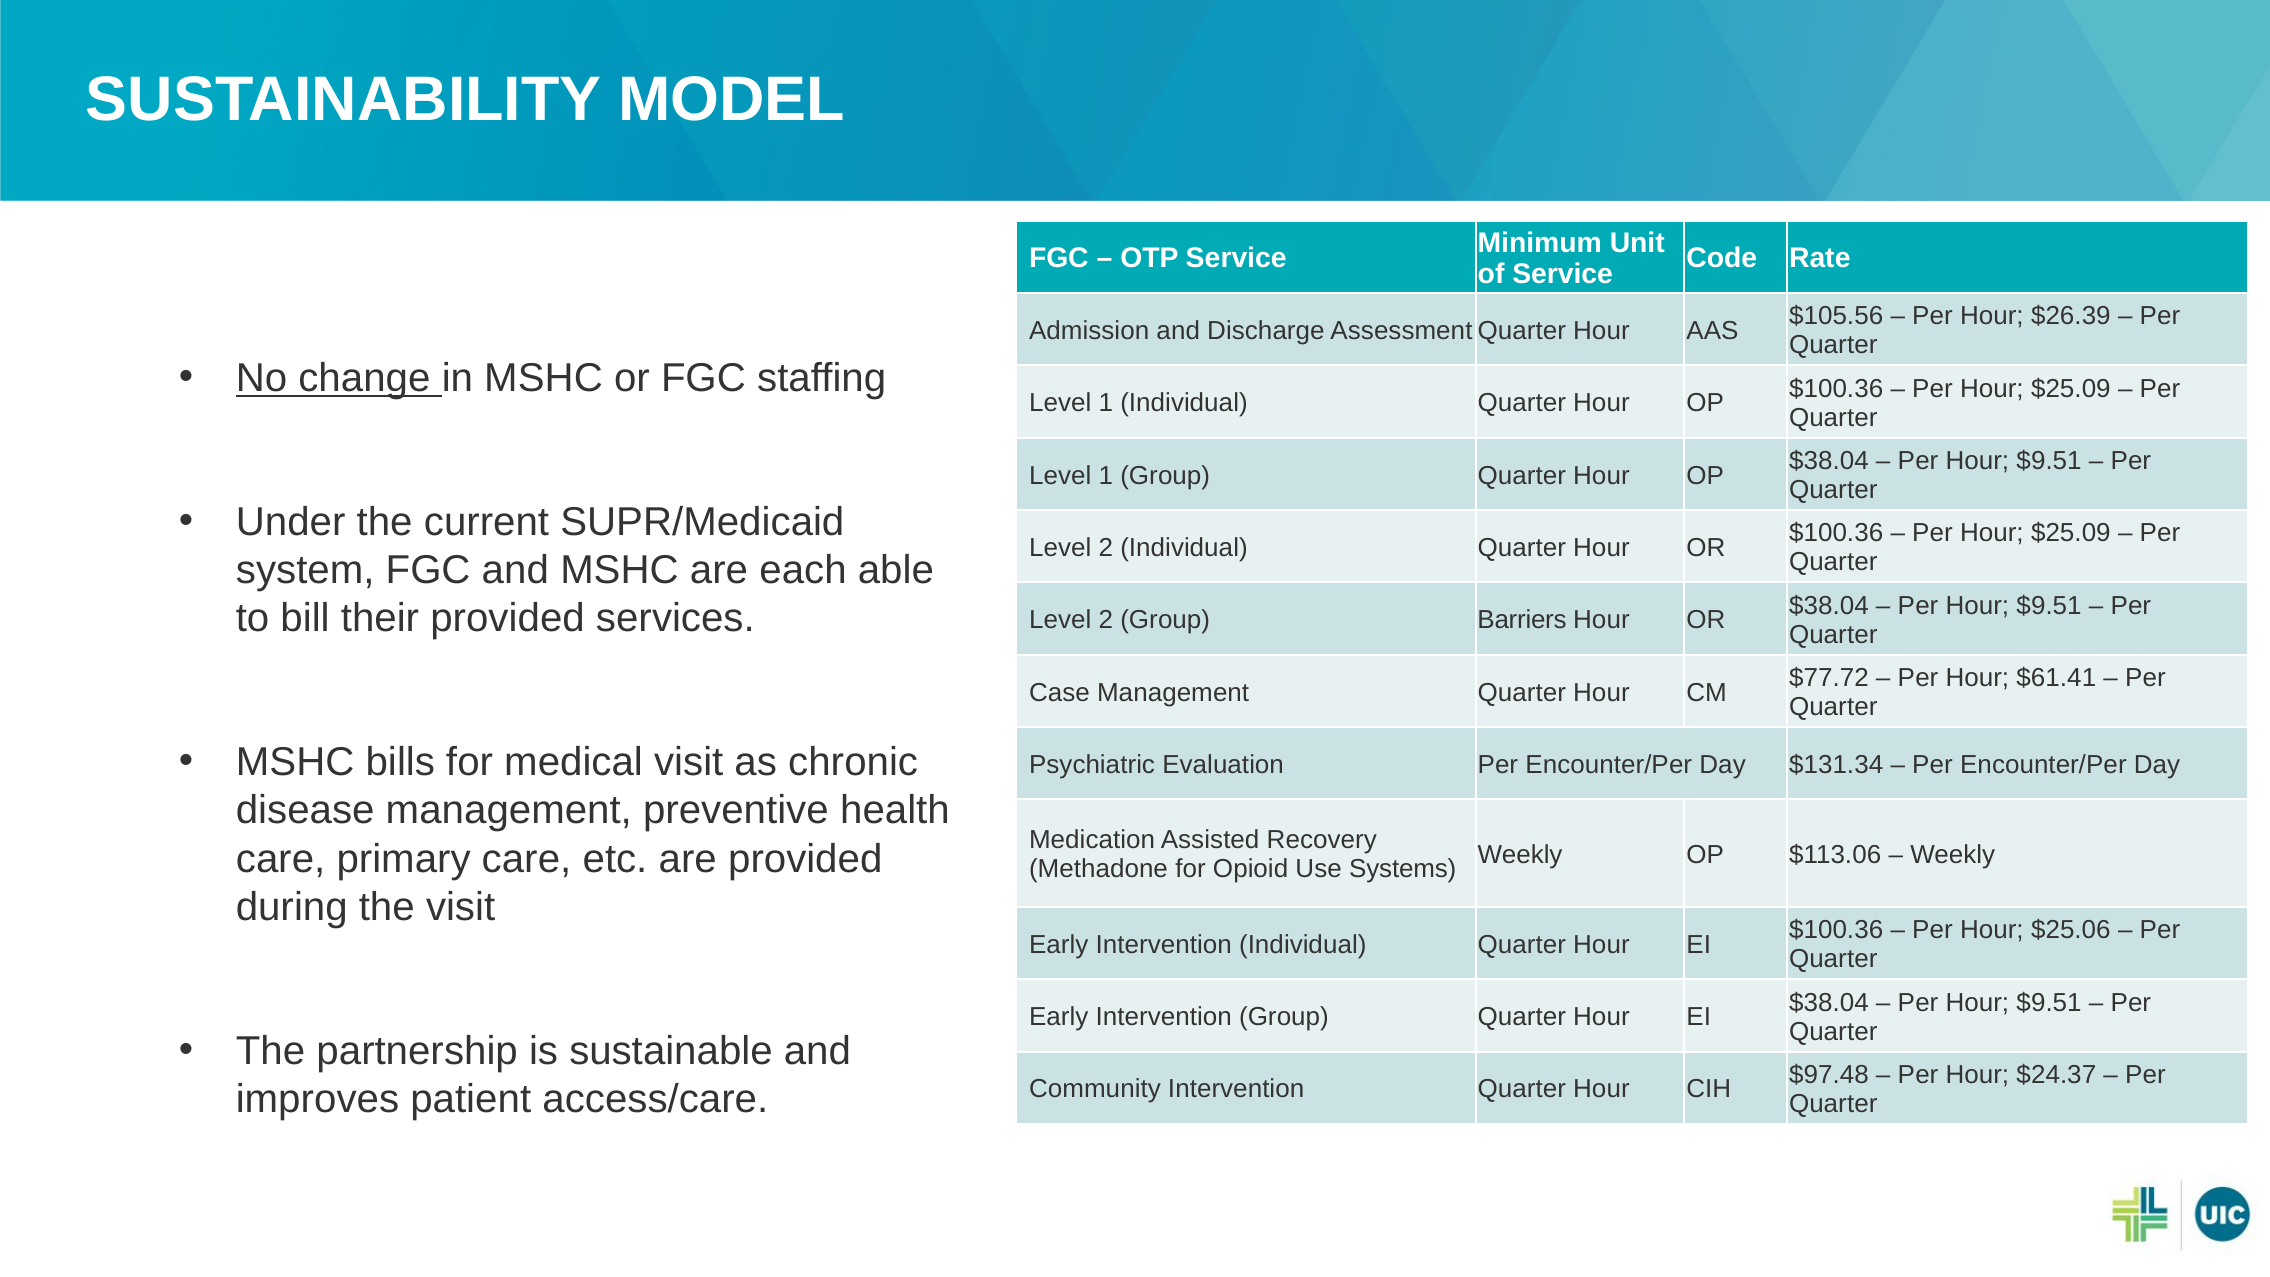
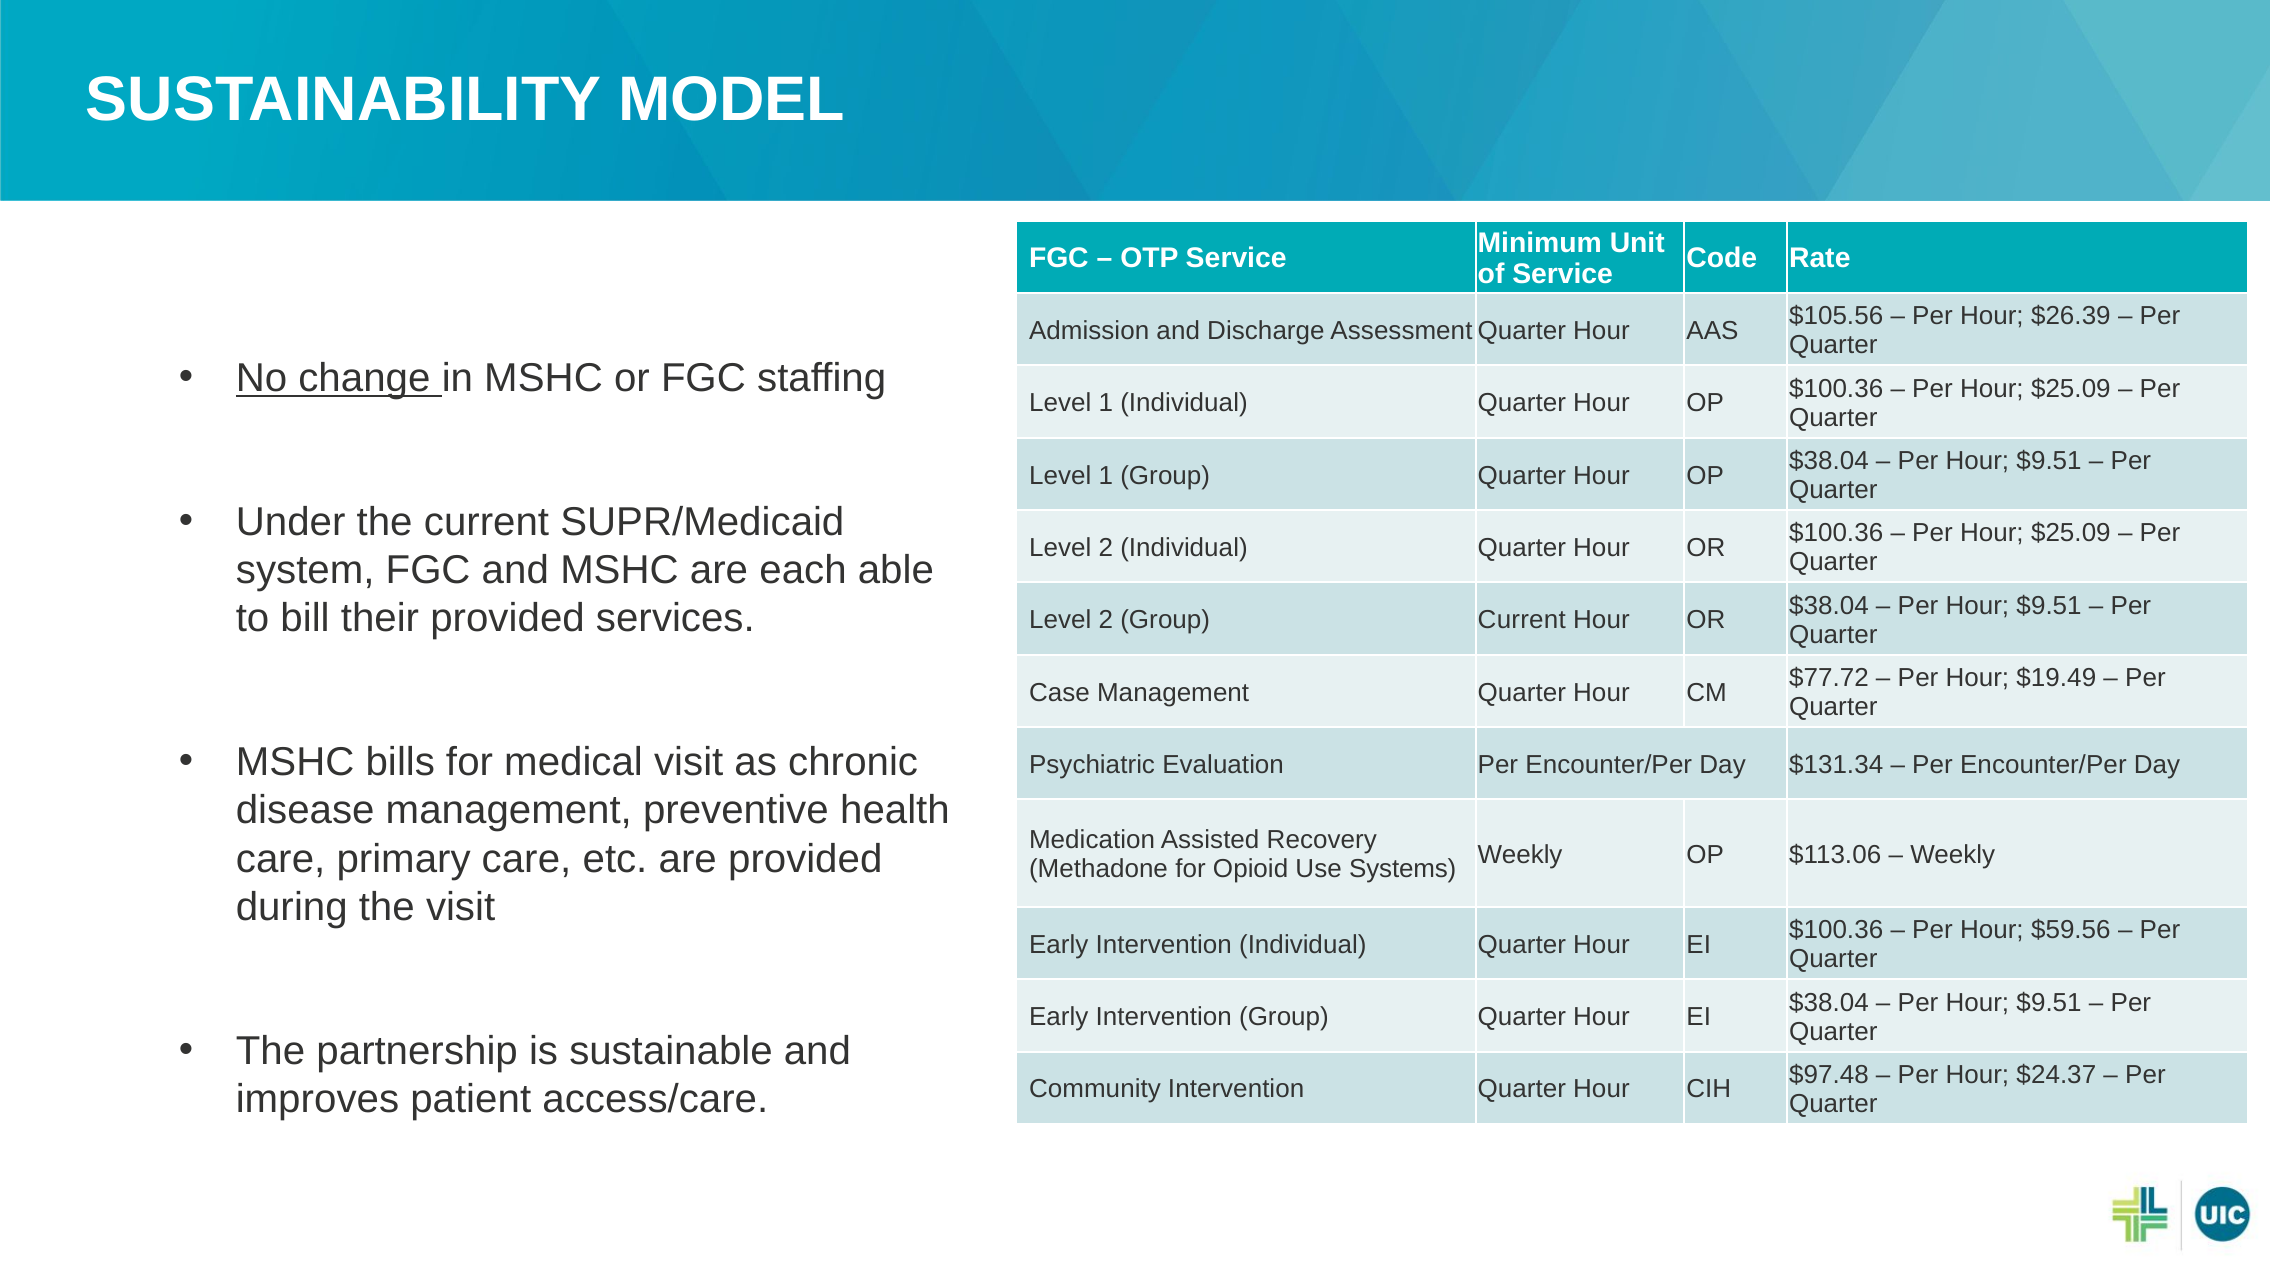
Group Barriers: Barriers -> Current
$61.41: $61.41 -> $19.49
$25.06: $25.06 -> $59.56
